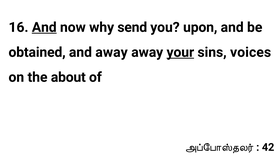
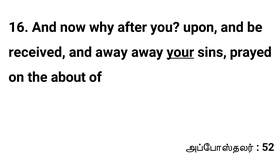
And at (44, 27) underline: present -> none
send: send -> after
obtained: obtained -> received
voices: voices -> prayed
42: 42 -> 52
